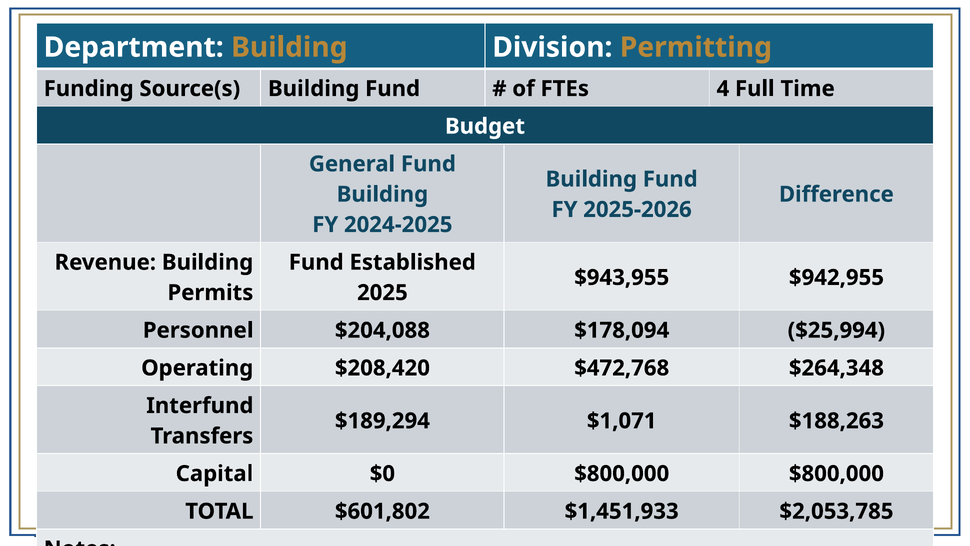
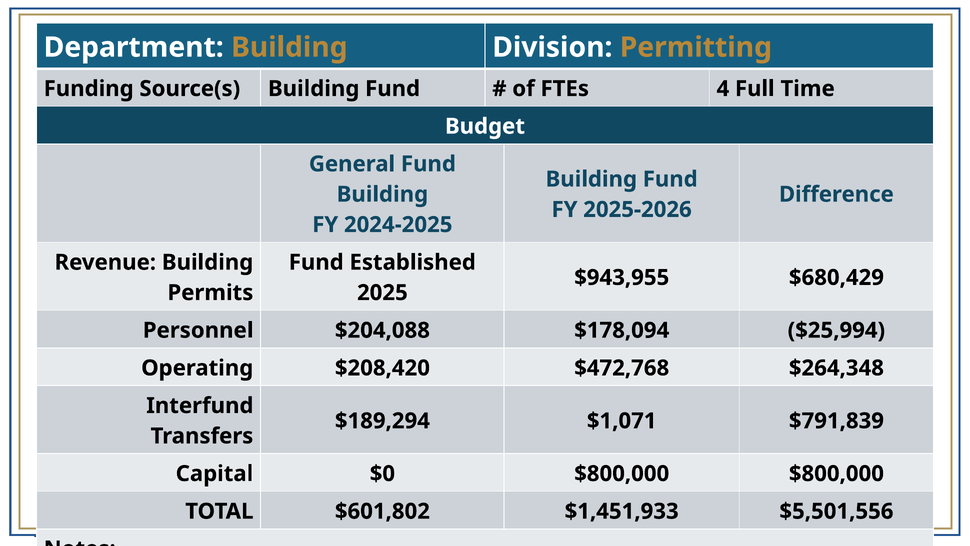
$942,955: $942,955 -> $680,429
$188,263: $188,263 -> $791,839
$2,053,785: $2,053,785 -> $5,501,556
